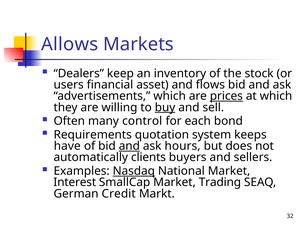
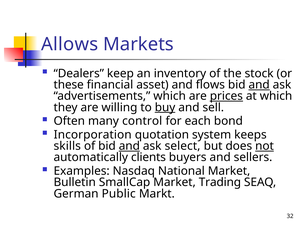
users: users -> these
and at (259, 85) underline: none -> present
Requirements: Requirements -> Incorporation
have: have -> skills
hours: hours -> select
not underline: none -> present
Nasdaq underline: present -> none
Interest: Interest -> Bulletin
Credit: Credit -> Public
